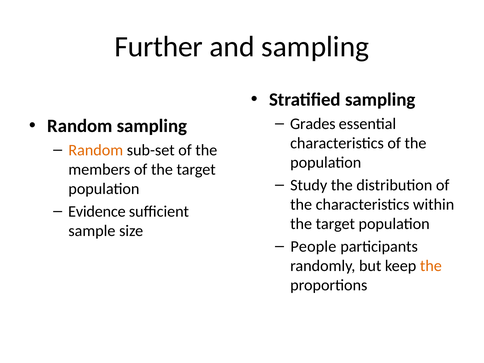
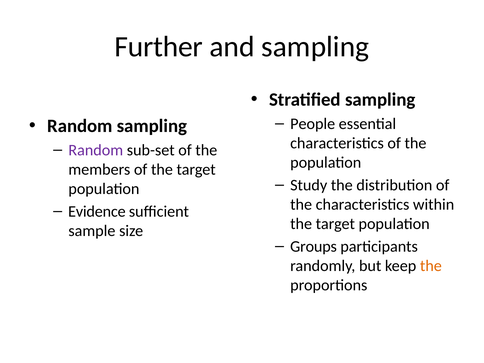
Grades: Grades -> People
Random at (96, 150) colour: orange -> purple
People: People -> Groups
